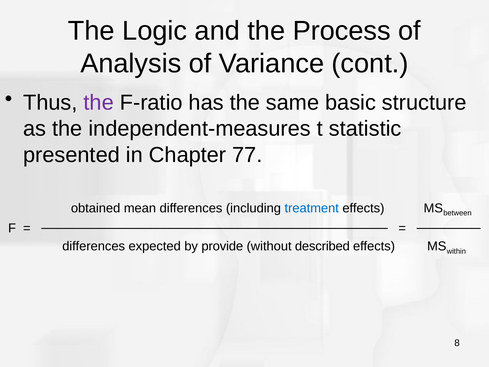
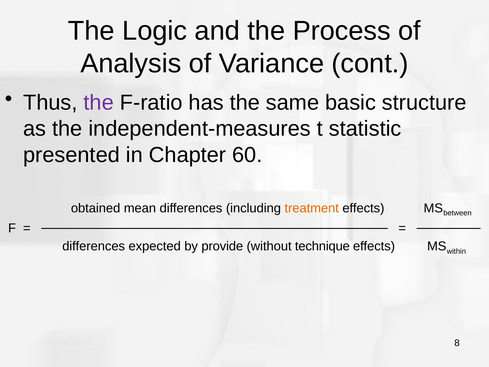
77: 77 -> 60
treatment colour: blue -> orange
described: described -> technique
